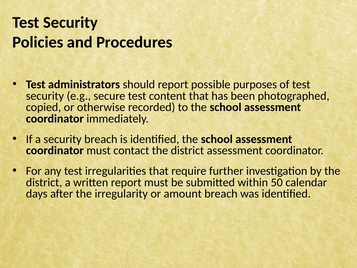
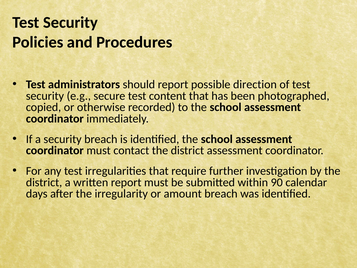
purposes: purposes -> direction
50: 50 -> 90
